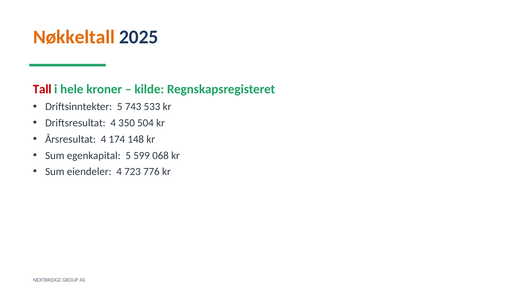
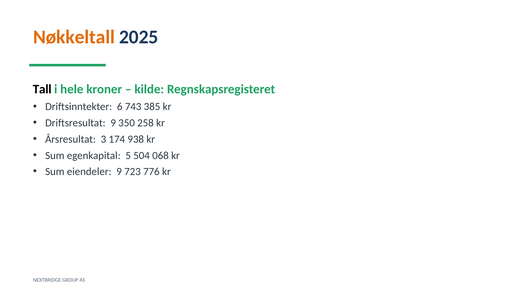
Tall colour: red -> black
Driftsinntekter 5: 5 -> 6
533: 533 -> 385
Driftsresultat 4: 4 -> 9
504: 504 -> 258
Årsresultat 4: 4 -> 3
148: 148 -> 938
599: 599 -> 504
eiendeler 4: 4 -> 9
